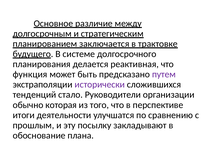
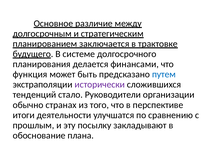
реактивная: реактивная -> финансами
путем colour: purple -> blue
которая: которая -> странах
